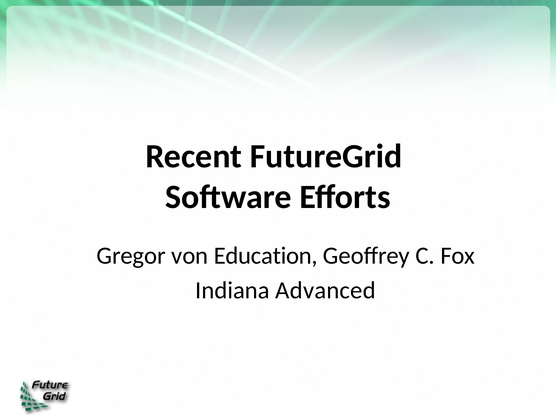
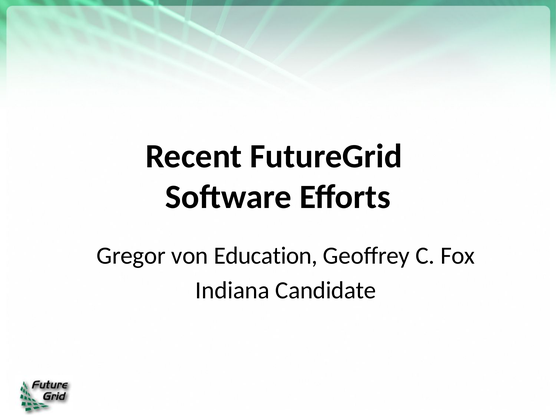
Advanced: Advanced -> Candidate
